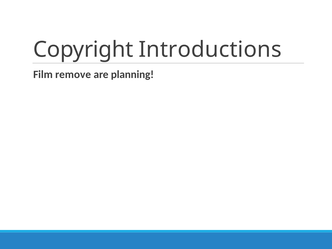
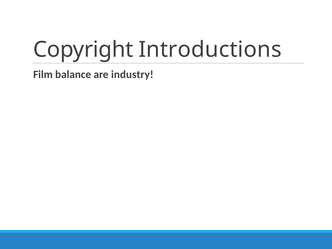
remove: remove -> balance
planning: planning -> industry
